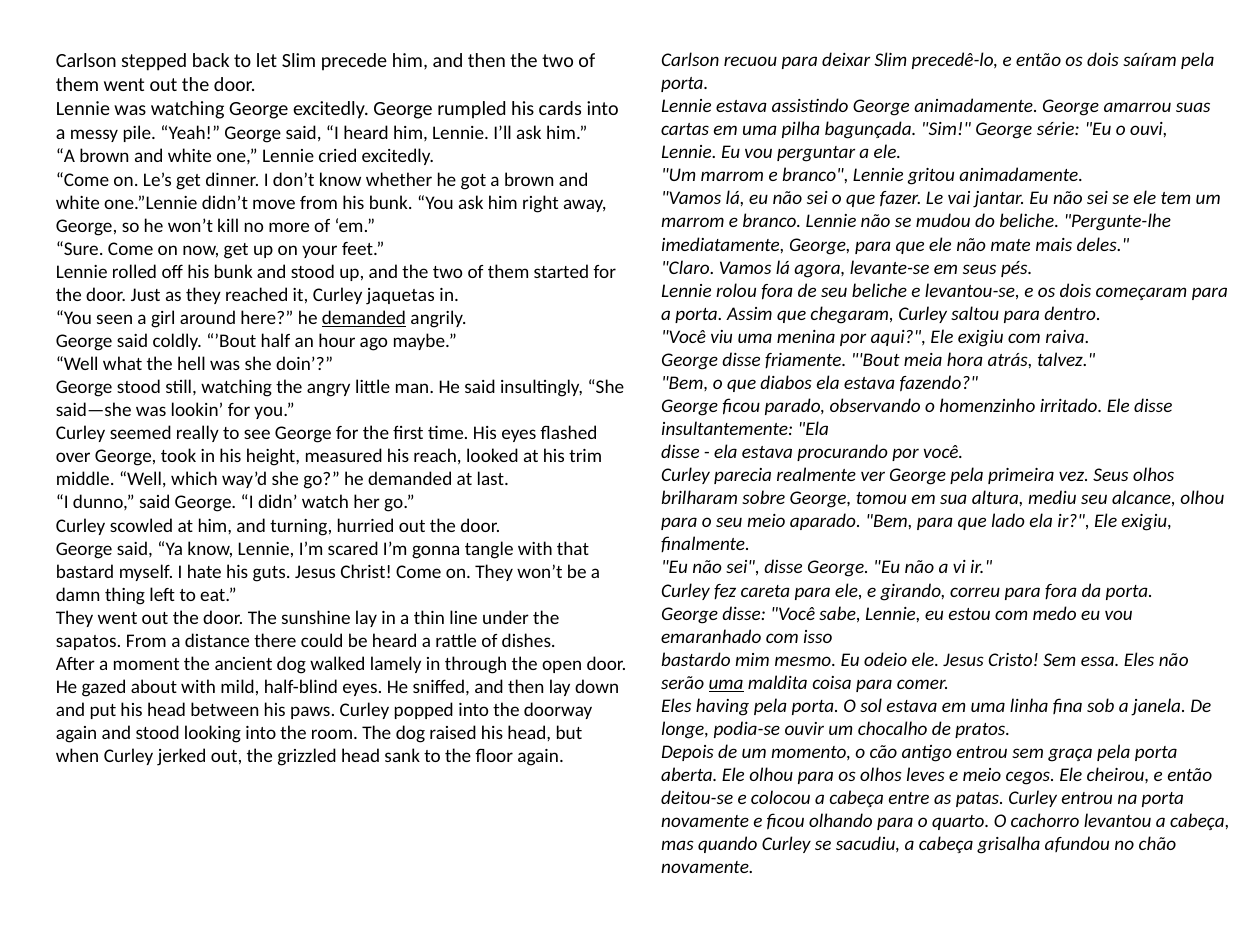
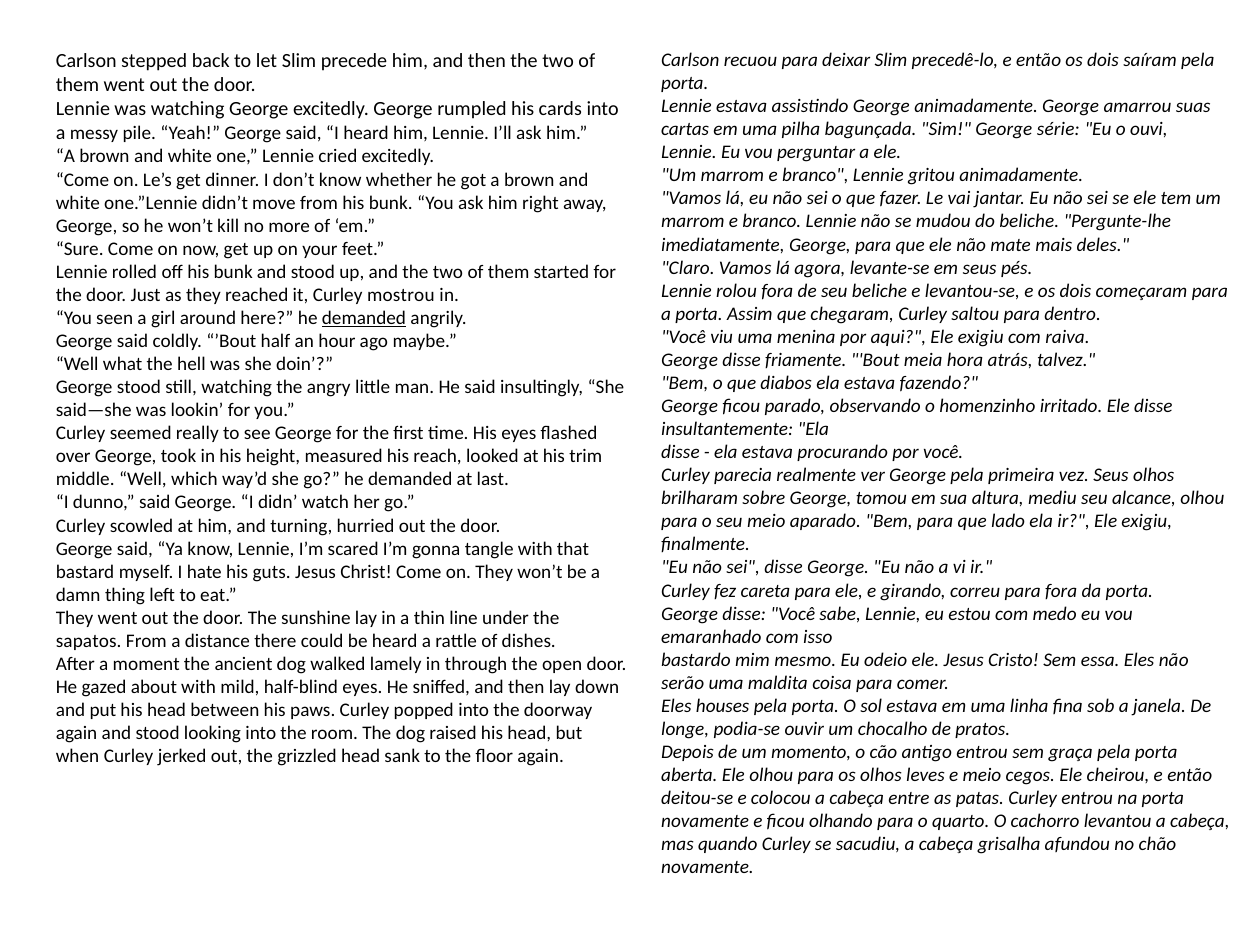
jaquetas: jaquetas -> mostrou
uma at (726, 683) underline: present -> none
having: having -> houses
